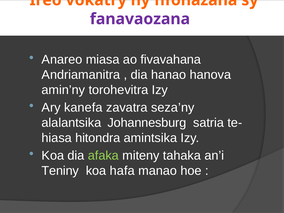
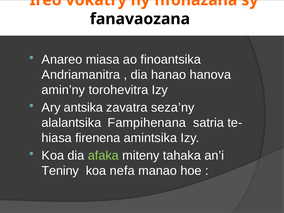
fanavaozana colour: purple -> black
fivavahana: fivavahana -> finoantsika
kanefa: kanefa -> antsika
Johannesburg: Johannesburg -> Fampihenana
hitondra: hitondra -> firenena
hafa: hafa -> nefa
